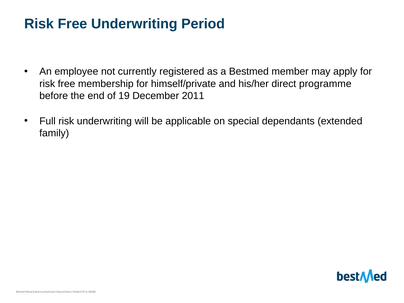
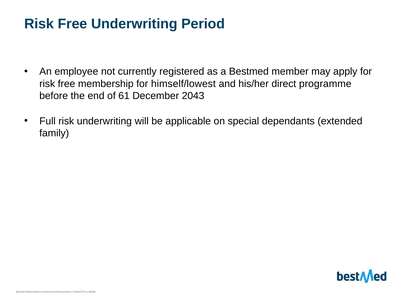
himself/private: himself/private -> himself/lowest
19: 19 -> 61
2011: 2011 -> 2043
